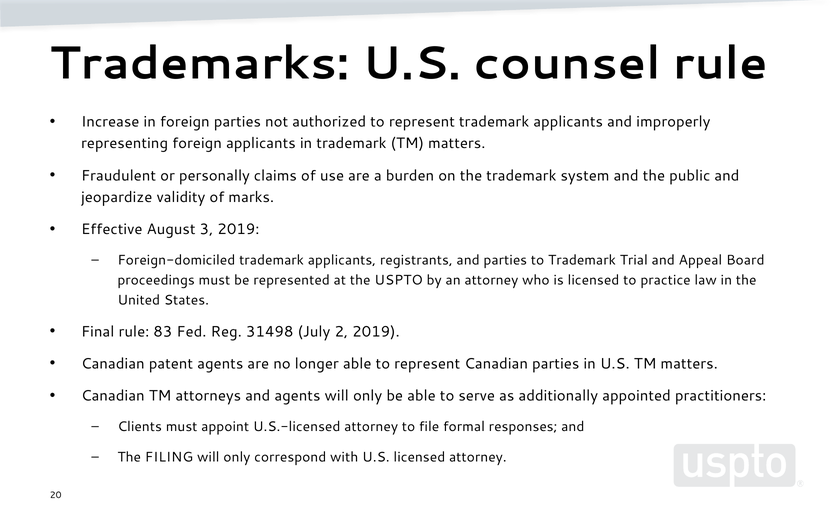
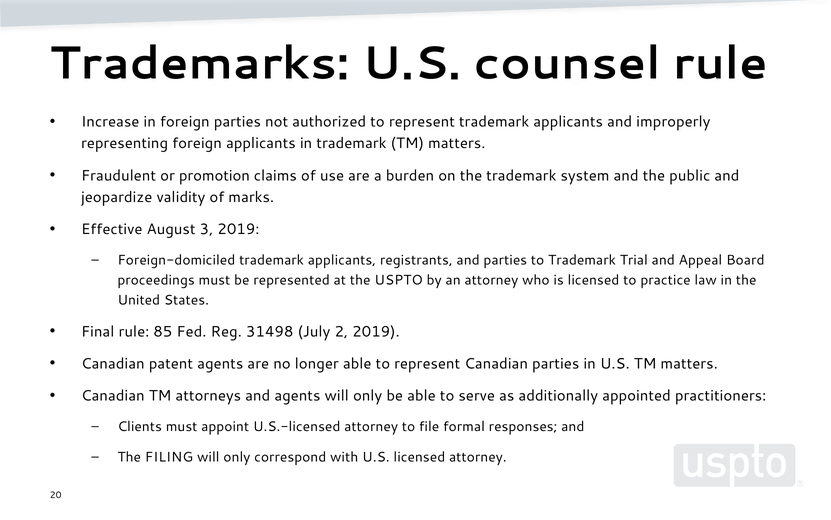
personally: personally -> promotion
83: 83 -> 85
